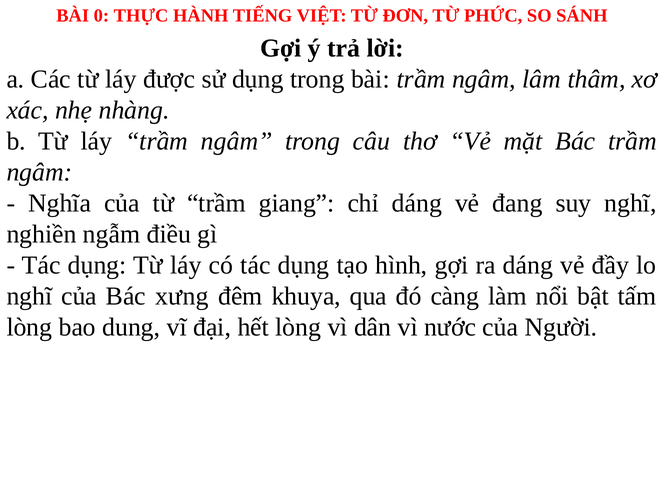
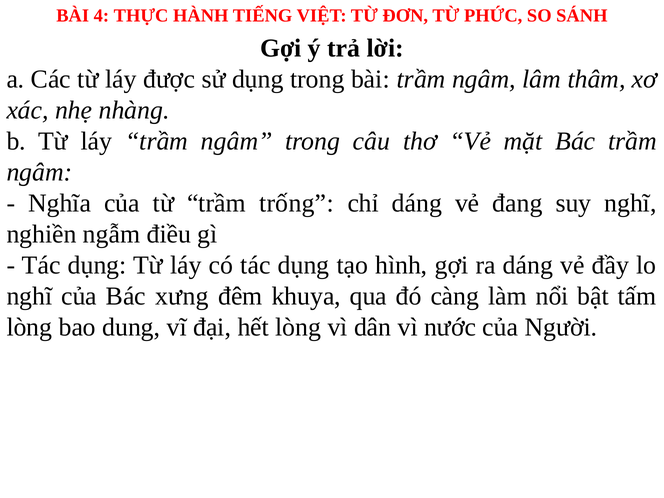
0: 0 -> 4
giang: giang -> trống
